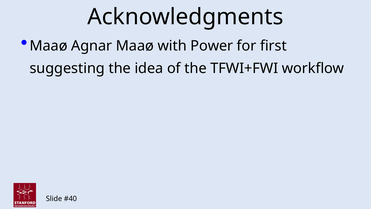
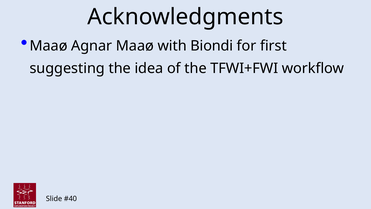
Power: Power -> Biondi
